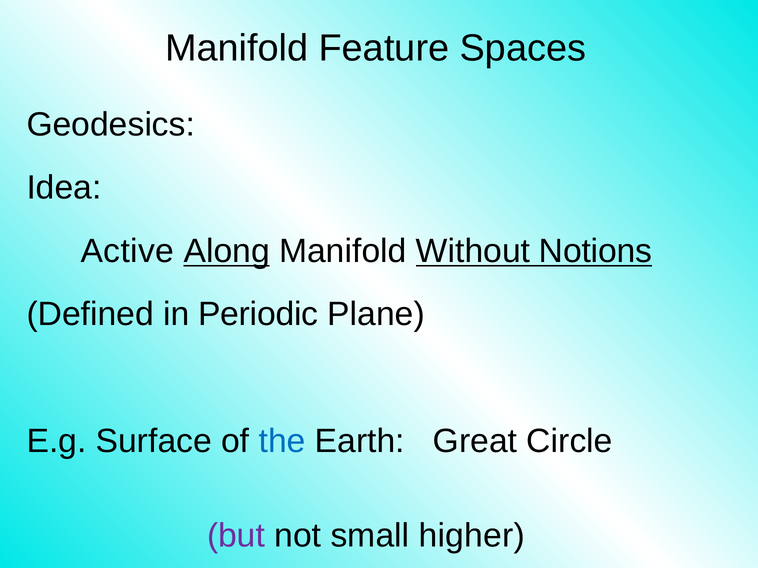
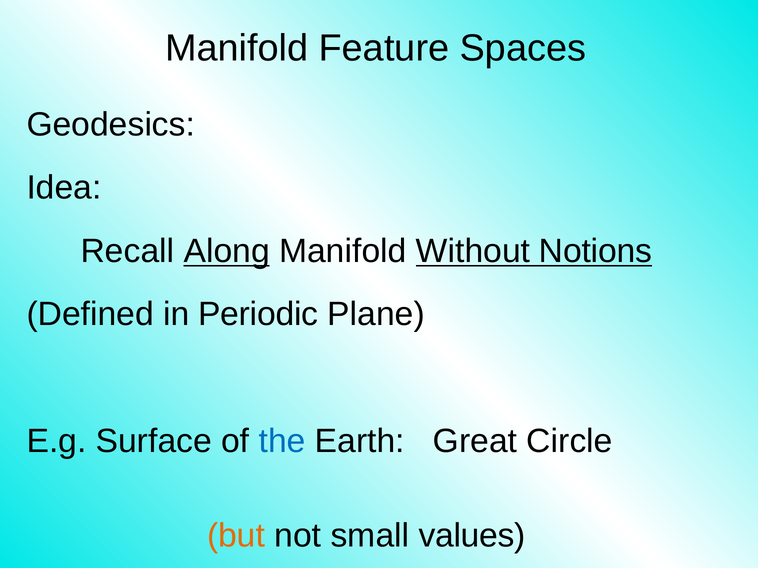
Active: Active -> Recall
but colour: purple -> orange
higher: higher -> values
